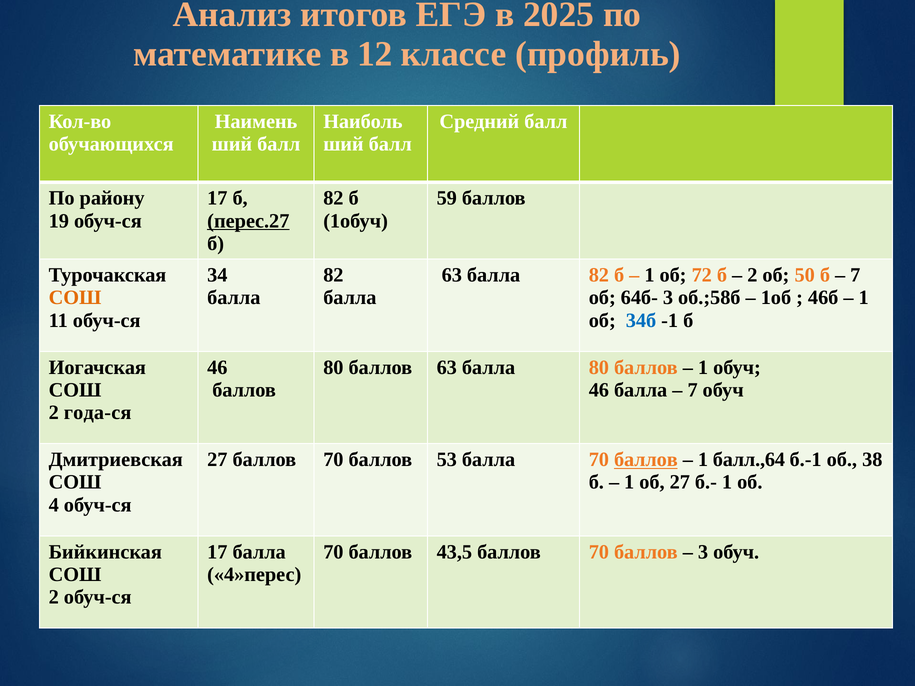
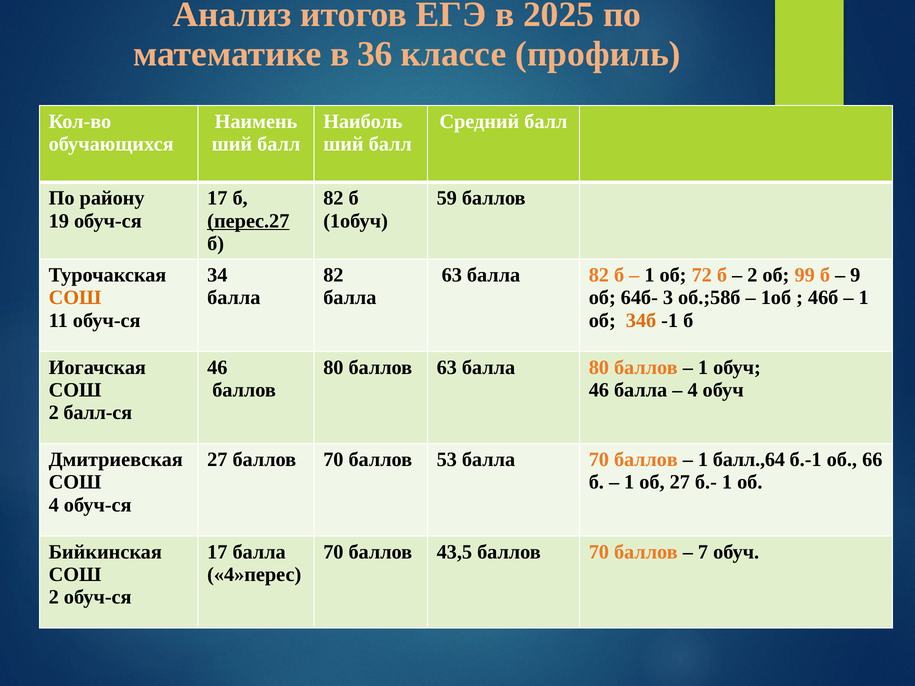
12: 12 -> 36
50: 50 -> 99
7 at (855, 275): 7 -> 9
34б colour: blue -> orange
7 at (693, 390): 7 -> 4
года-ся: года-ся -> балл-ся
баллов at (646, 460) underline: present -> none
38: 38 -> 66
3 at (703, 552): 3 -> 7
